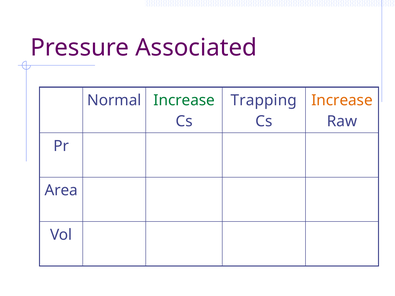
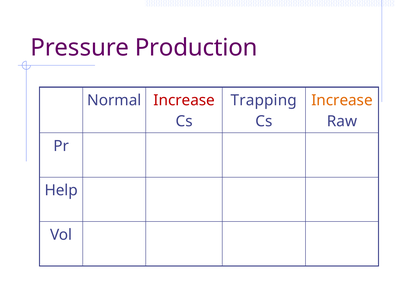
Associated: Associated -> Production
Increase at (184, 100) colour: green -> red
Area: Area -> Help
